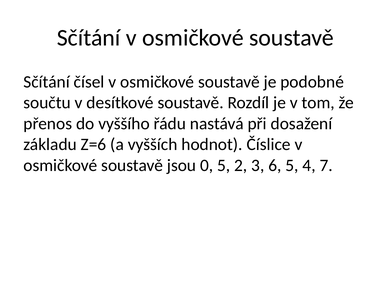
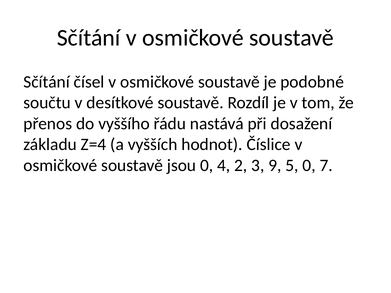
Z=6: Z=6 -> Z=4
0 5: 5 -> 4
6: 6 -> 9
5 4: 4 -> 0
